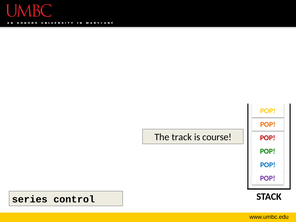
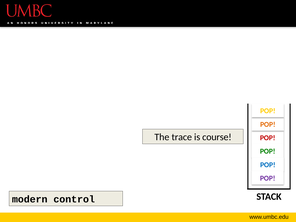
track: track -> trace
series: series -> modern
